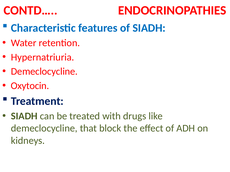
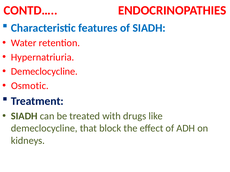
Oxytocin: Oxytocin -> Osmotic
